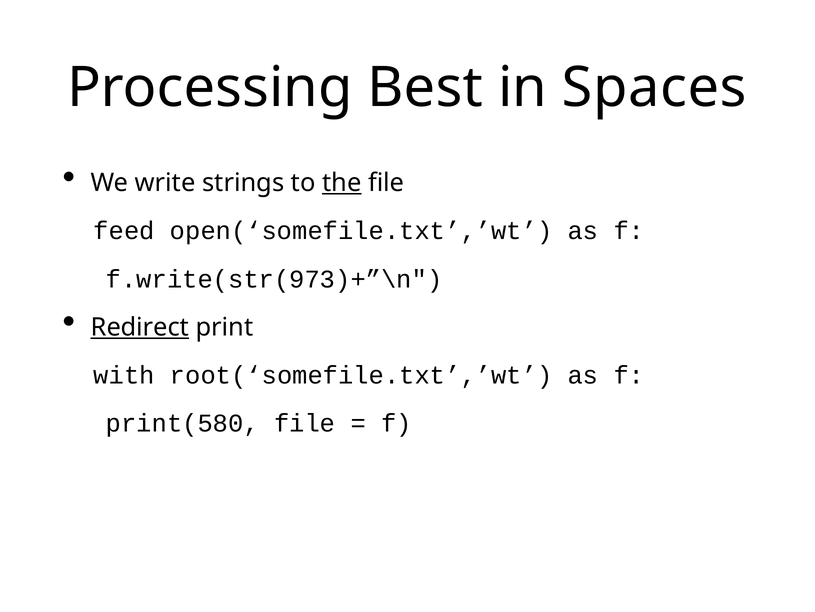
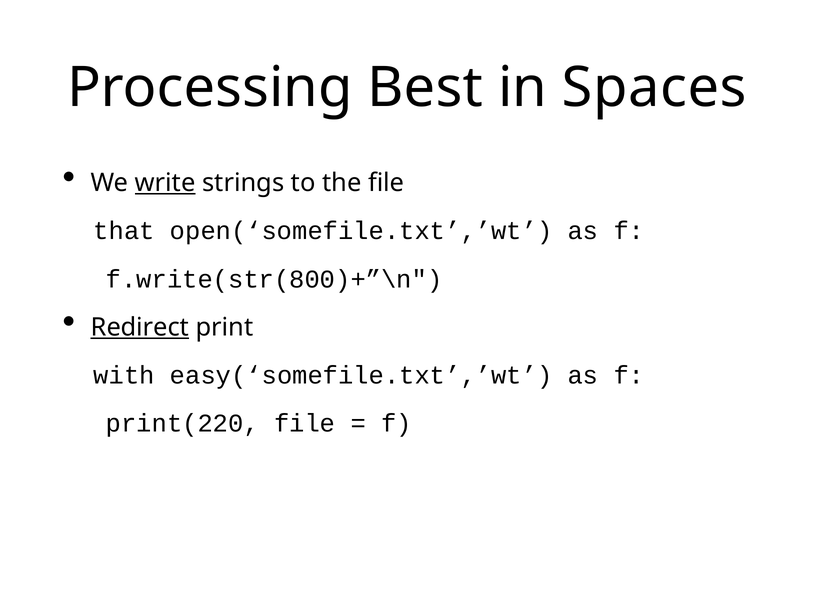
write underline: none -> present
the underline: present -> none
feed: feed -> that
f.write(str(973)+”\n: f.write(str(973)+”\n -> f.write(str(800)+”\n
root(‘somefile.txt’,’wt: root(‘somefile.txt’,’wt -> easy(‘somefile.txt’,’wt
print(580: print(580 -> print(220
